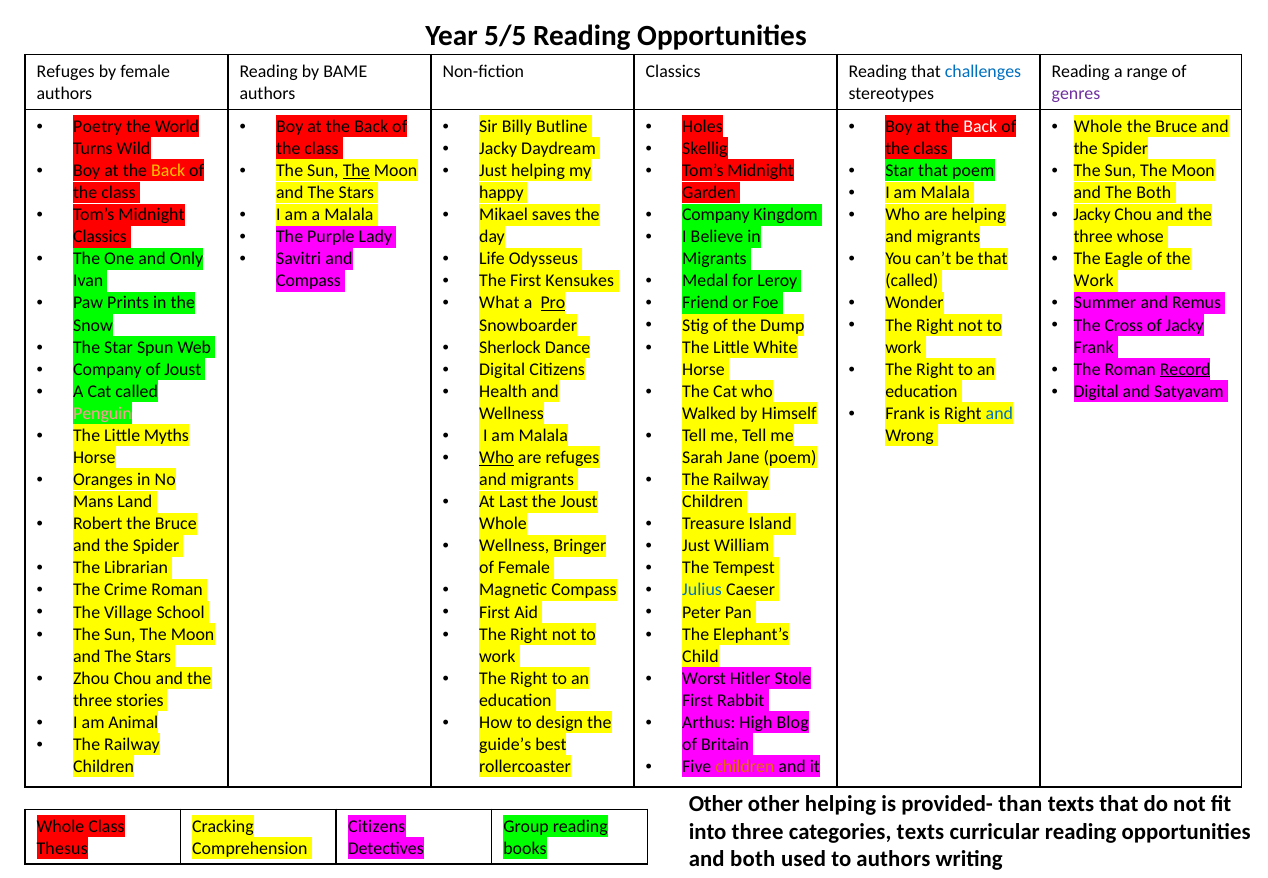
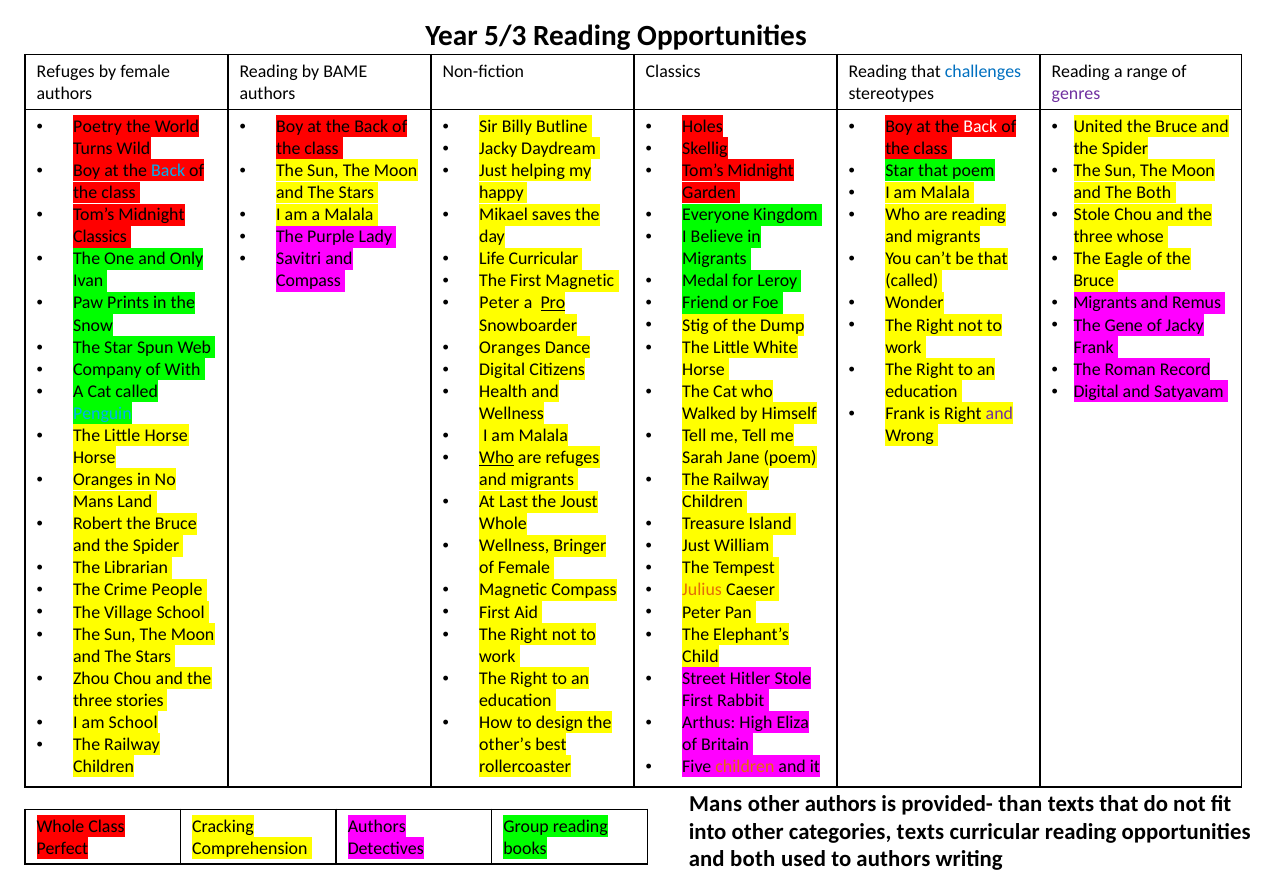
5/5: 5/5 -> 5/3
Whole at (1098, 126): Whole -> United
Back at (168, 171) colour: yellow -> light blue
The at (356, 171) underline: present -> none
Company at (716, 215): Company -> Everyone
are helping: helping -> reading
Jacky at (1092, 215): Jacky -> Stole
Life Odysseus: Odysseus -> Curricular
First Kensukes: Kensukes -> Magnetic
Work at (1094, 281): Work -> Bruce
What at (499, 303): What -> Peter
Summer at (1105, 303): Summer -> Migrants
Cross: Cross -> Gene
Sherlock at (510, 347): Sherlock -> Oranges
of Joust: Joust -> With
Record underline: present -> none
and at (999, 413) colour: blue -> purple
Penguin colour: pink -> light blue
Little Myths: Myths -> Horse
Crime Roman: Roman -> People
Julius colour: blue -> orange
Worst: Worst -> Street
am Animal: Animal -> School
Blog: Blog -> Eliza
guide’s: guide’s -> other’s
Other at (716, 804): Other -> Mans
other helping: helping -> authors
Citizens at (377, 826): Citizens -> Authors
into three: three -> other
Thesus: Thesus -> Perfect
